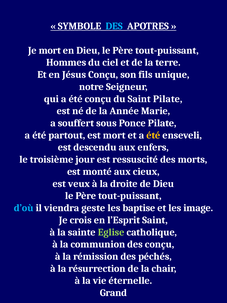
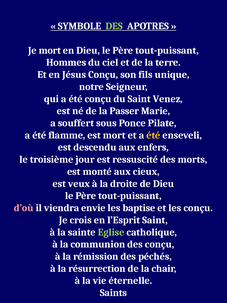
DES at (114, 26) colour: light blue -> light green
Saint Pilate: Pilate -> Venez
Année: Année -> Passer
partout: partout -> flamme
d’où colour: light blue -> pink
geste: geste -> envie
les image: image -> conçu
Grand: Grand -> Saints
